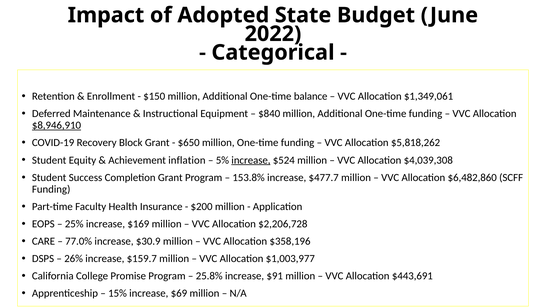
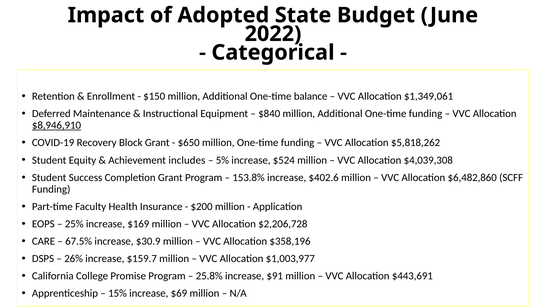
inflation: inflation -> includes
increase at (251, 160) underline: present -> none
$477.7: $477.7 -> $402.6
77.0%: 77.0% -> 67.5%
